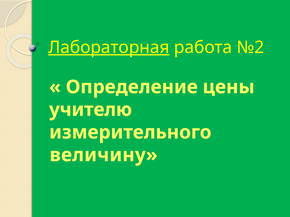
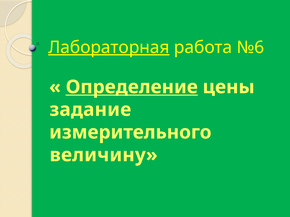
№2: №2 -> №6
Определение underline: none -> present
учителю: учителю -> задание
